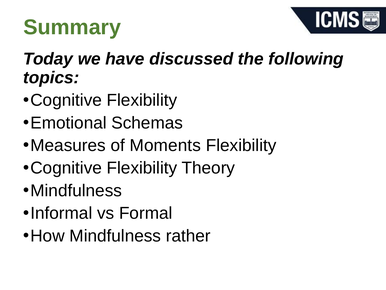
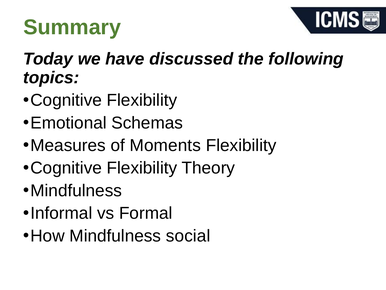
rather: rather -> social
